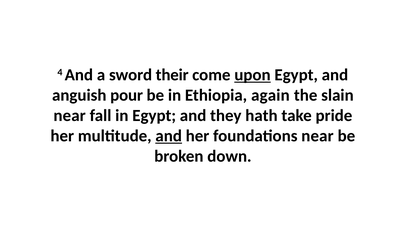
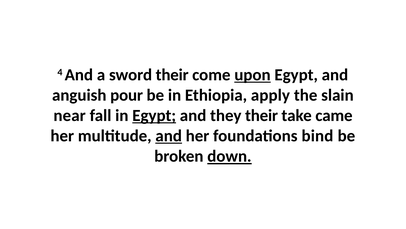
again: again -> apply
Egypt at (154, 115) underline: none -> present
they hath: hath -> their
pride: pride -> came
foundations near: near -> bind
down underline: none -> present
